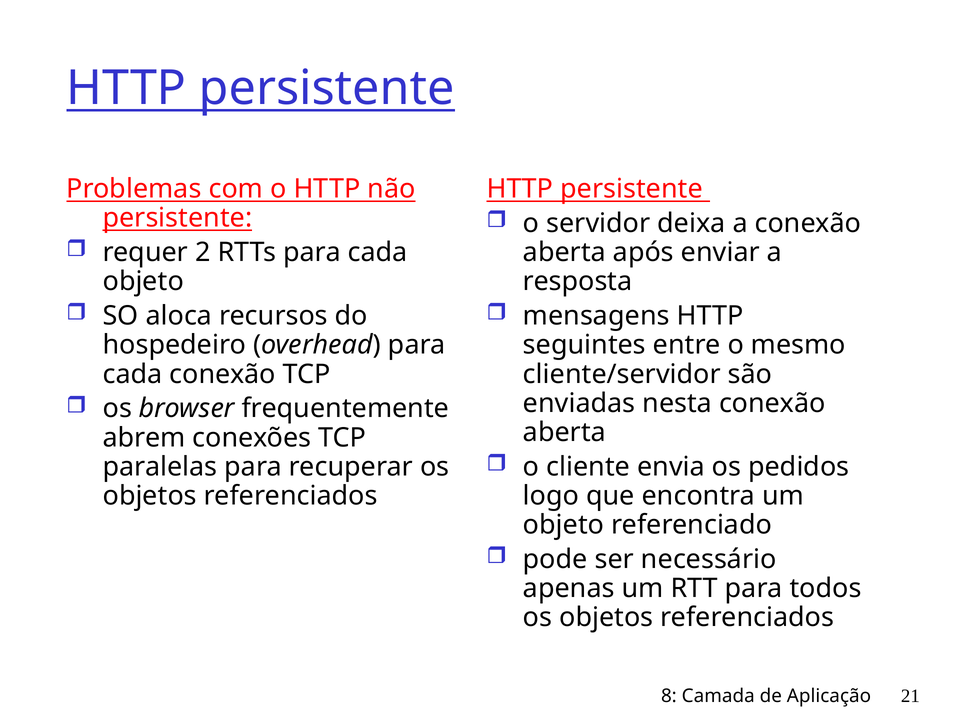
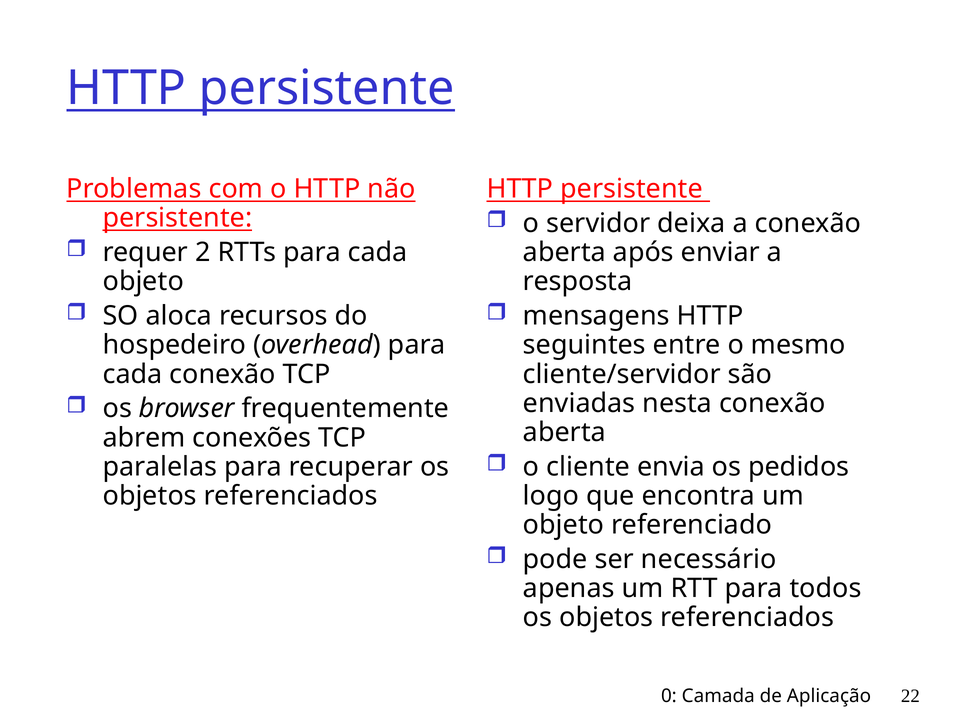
8: 8 -> 0
21: 21 -> 22
